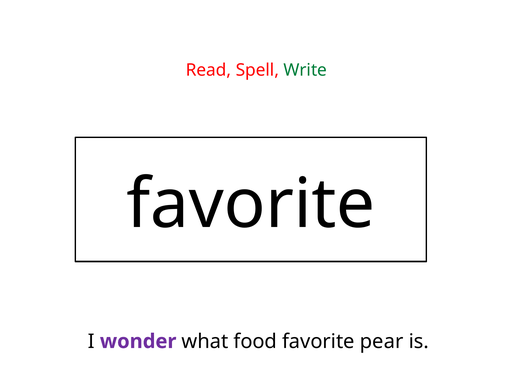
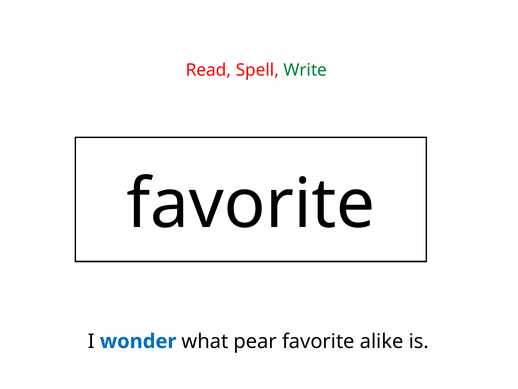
wonder colour: purple -> blue
food: food -> pear
pear: pear -> alike
